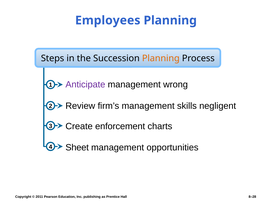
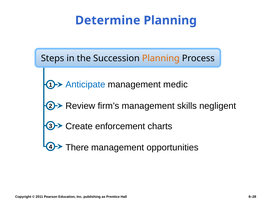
Employees: Employees -> Determine
Anticipate colour: purple -> blue
wrong: wrong -> medic
Sheet: Sheet -> There
